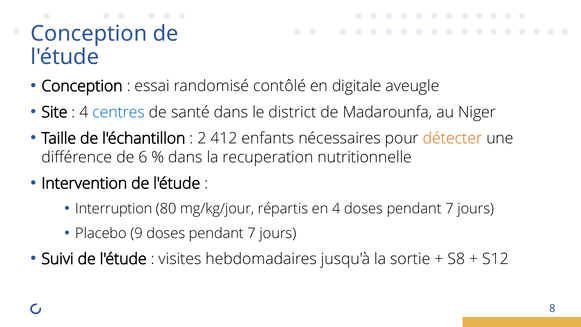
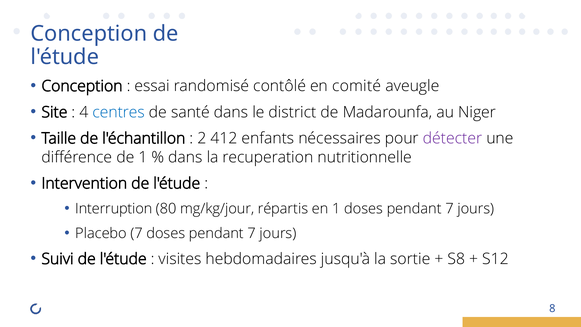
digitale: digitale -> comité
détecter colour: orange -> purple
de 6: 6 -> 1
en 4: 4 -> 1
Placebo 9: 9 -> 7
